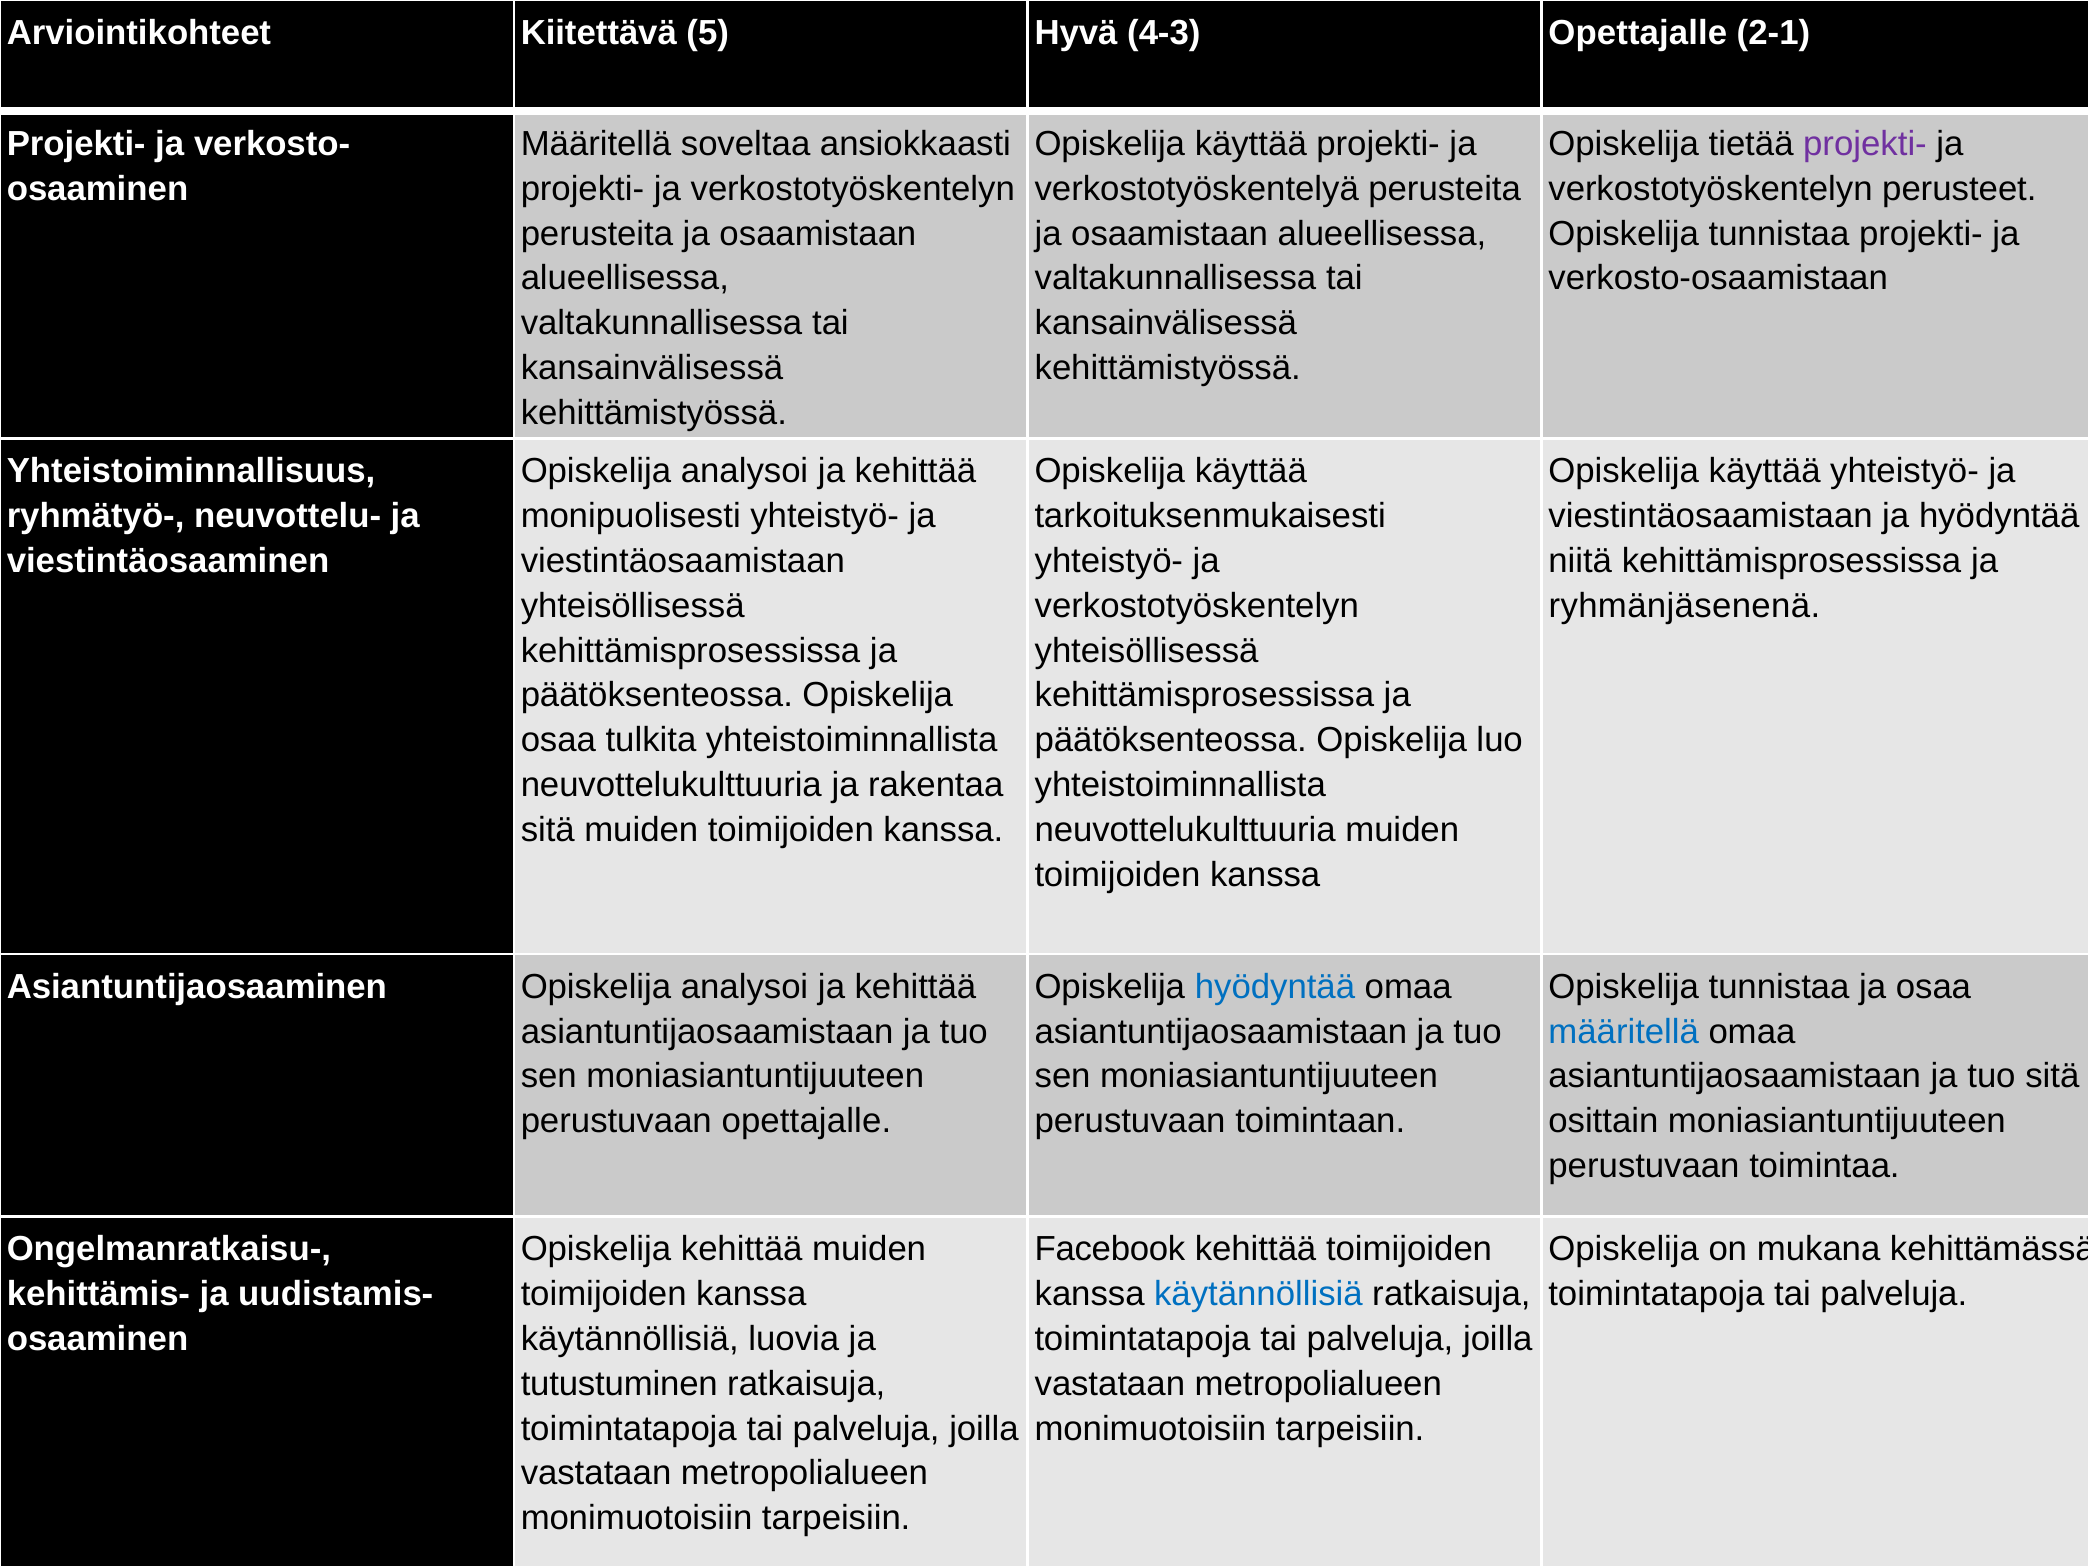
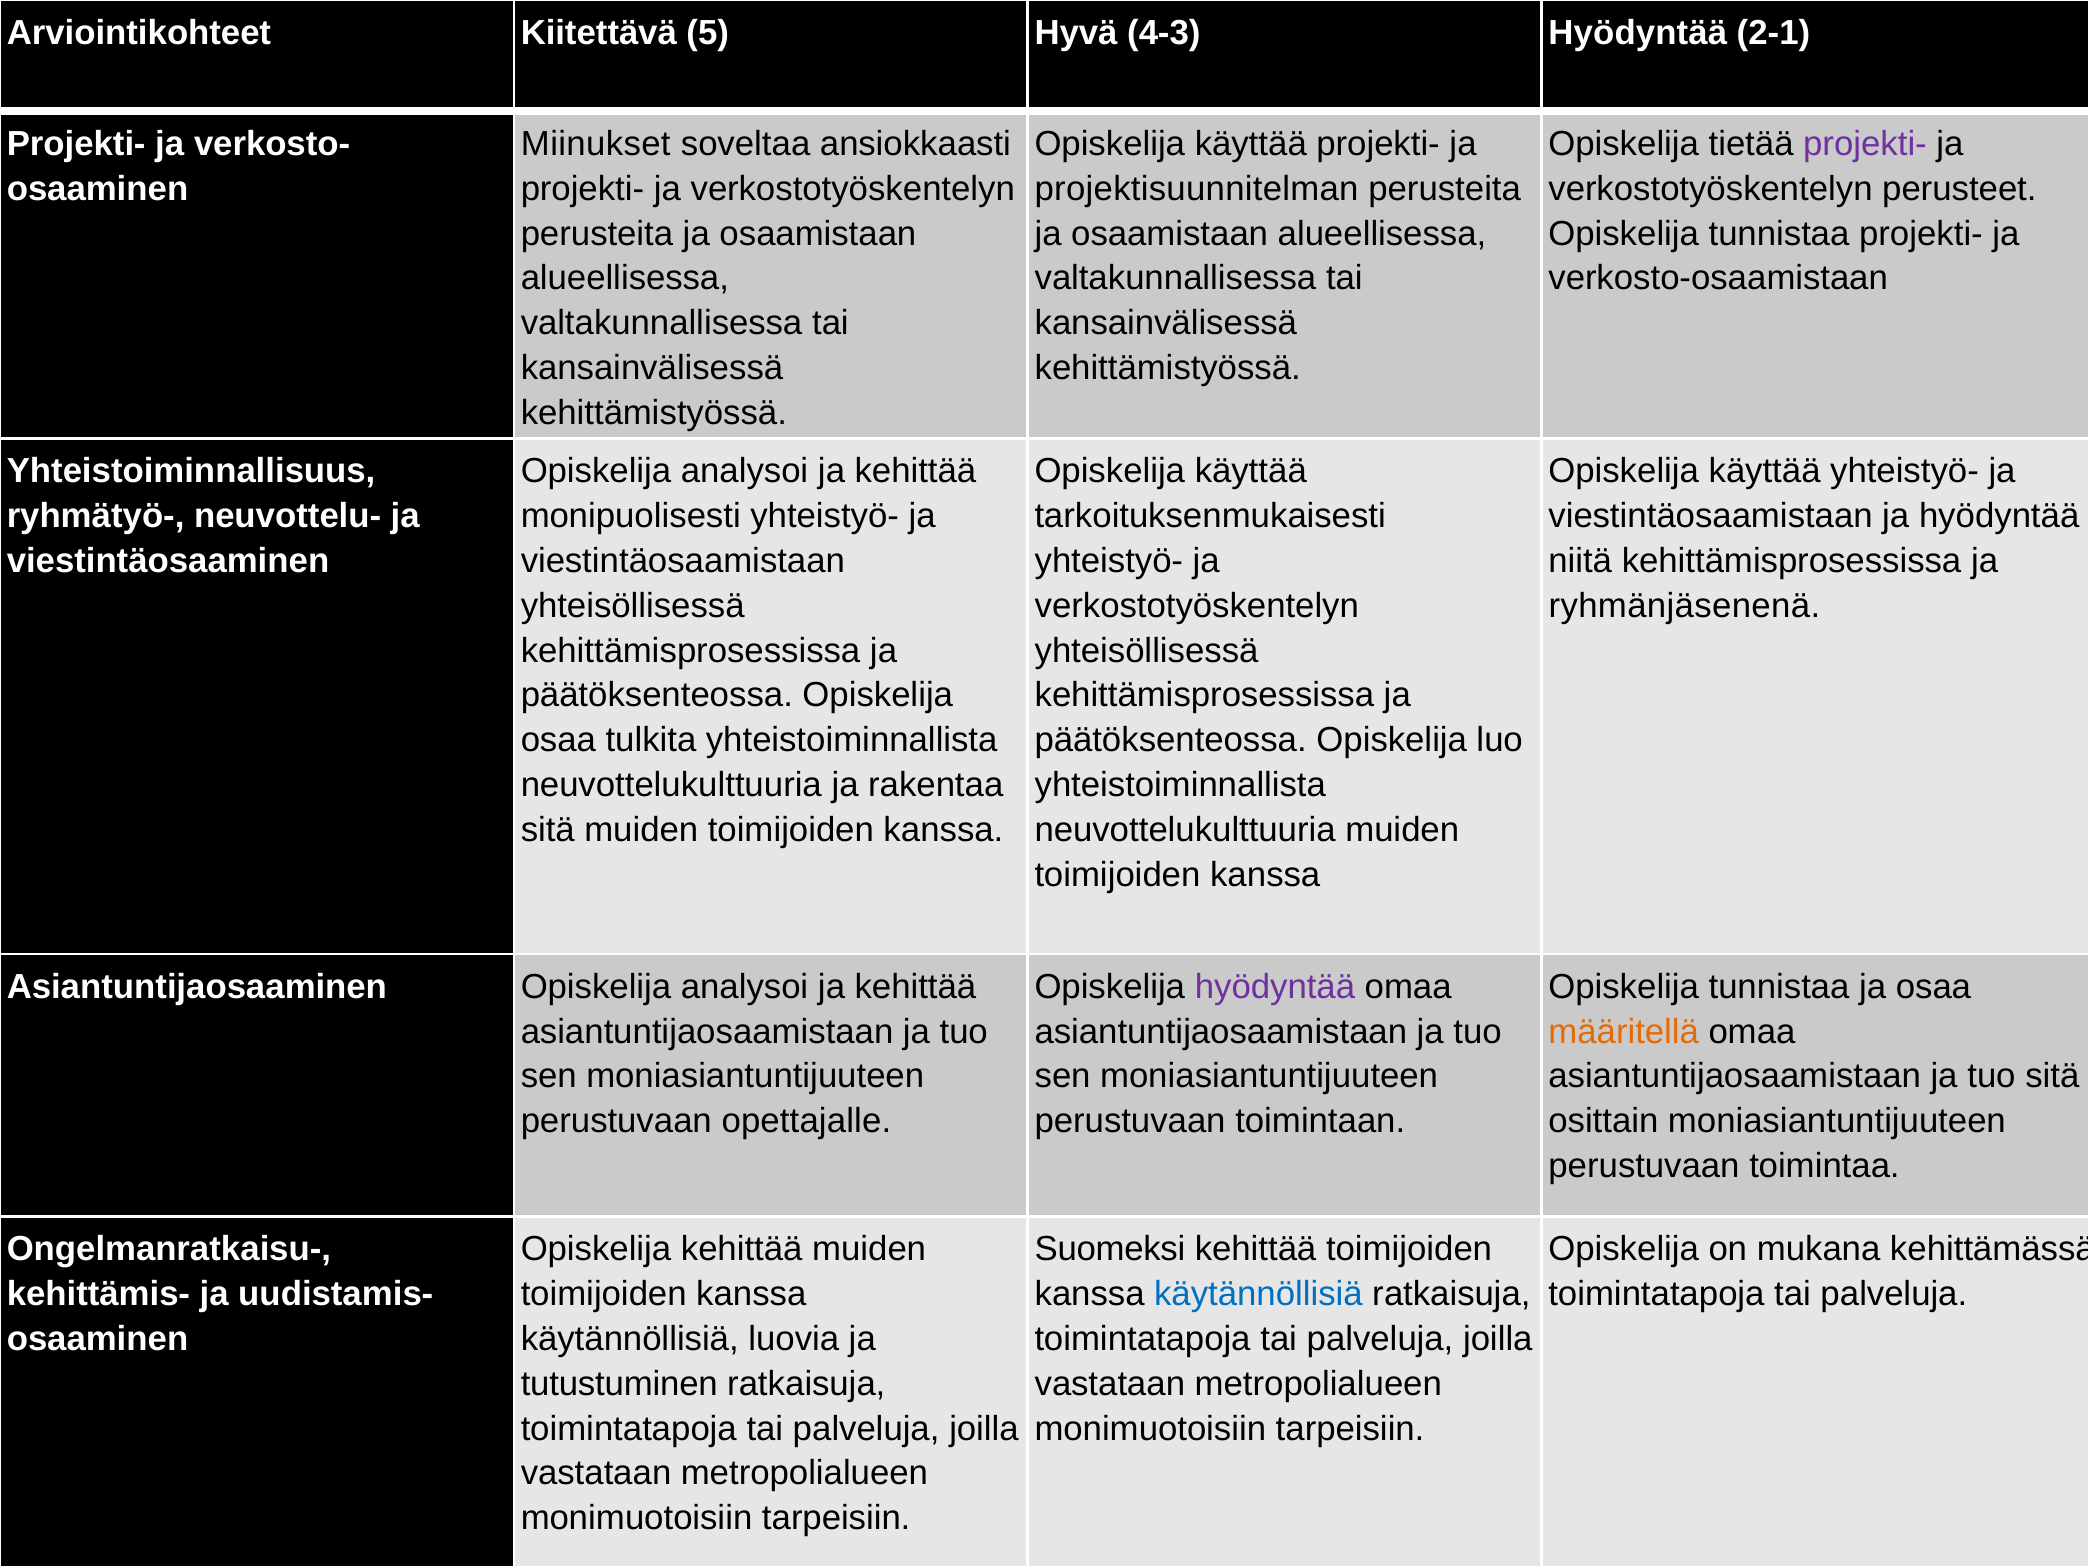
4-3 Opettajalle: Opettajalle -> Hyödyntää
Määritellä at (596, 144): Määritellä -> Miinukset
verkostotyöskentelyä: verkostotyöskentelyä -> projektisuunnitelman
hyödyntää at (1275, 987) colour: blue -> purple
määritellä at (1624, 1032) colour: blue -> orange
Facebook: Facebook -> Suomeksi
